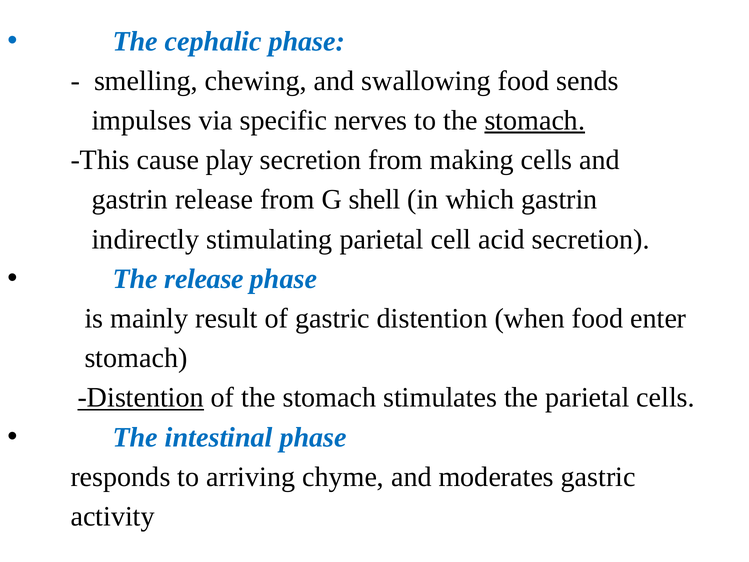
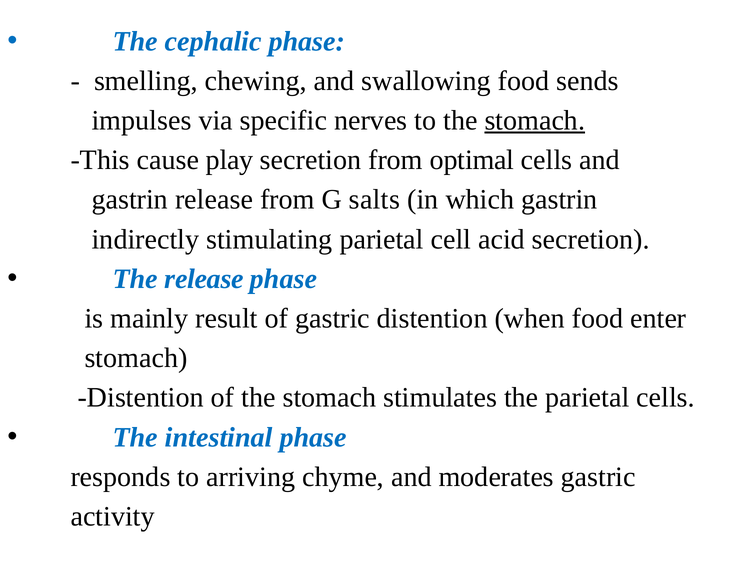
making: making -> optimal
shell: shell -> salts
Distention at (141, 397) underline: present -> none
